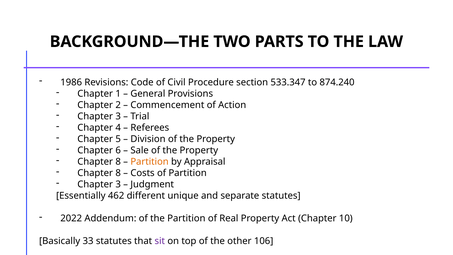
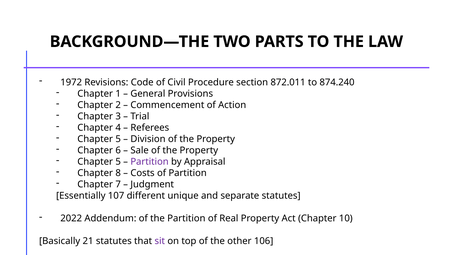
1986: 1986 -> 1972
533.347: 533.347 -> 872.011
8 at (118, 162): 8 -> 5
Partition at (150, 162) colour: orange -> purple
3 at (118, 184): 3 -> 7
462: 462 -> 107
33: 33 -> 21
